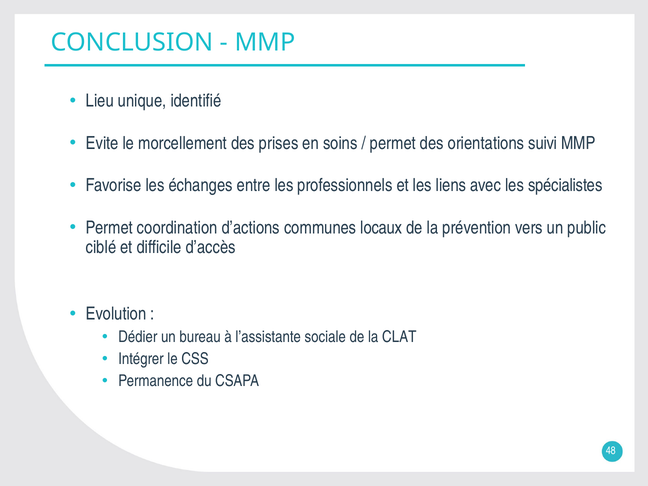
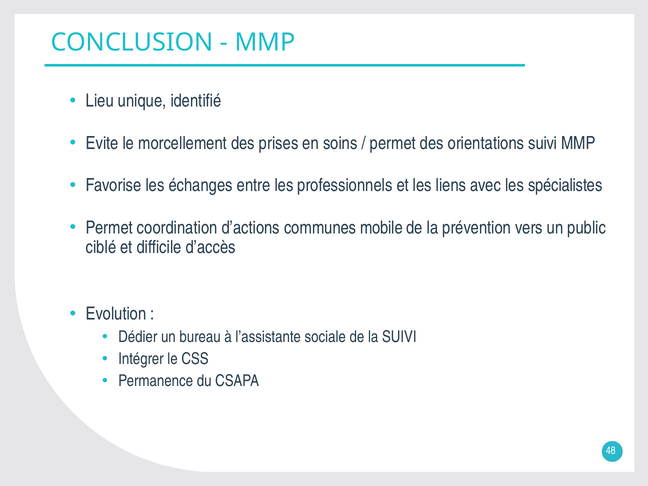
locaux: locaux -> mobile
la CLAT: CLAT -> SUIVI
